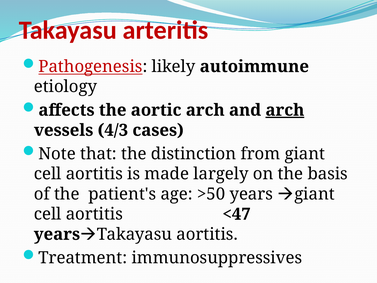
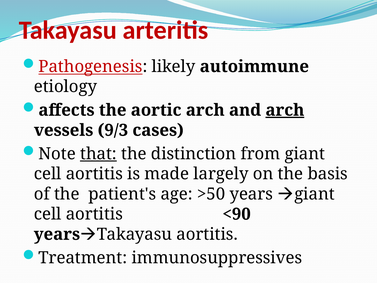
4/3: 4/3 -> 9/3
that underline: none -> present
<47: <47 -> <90
